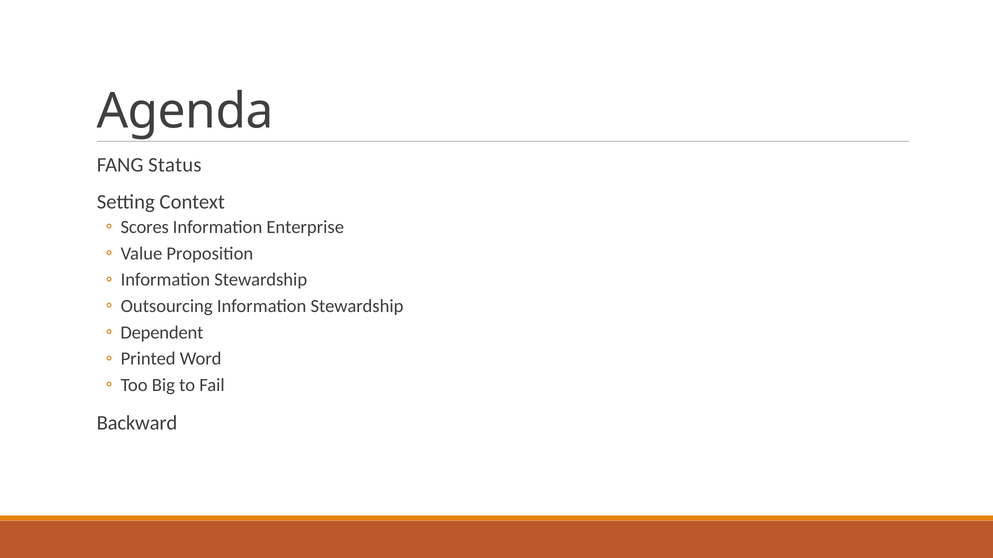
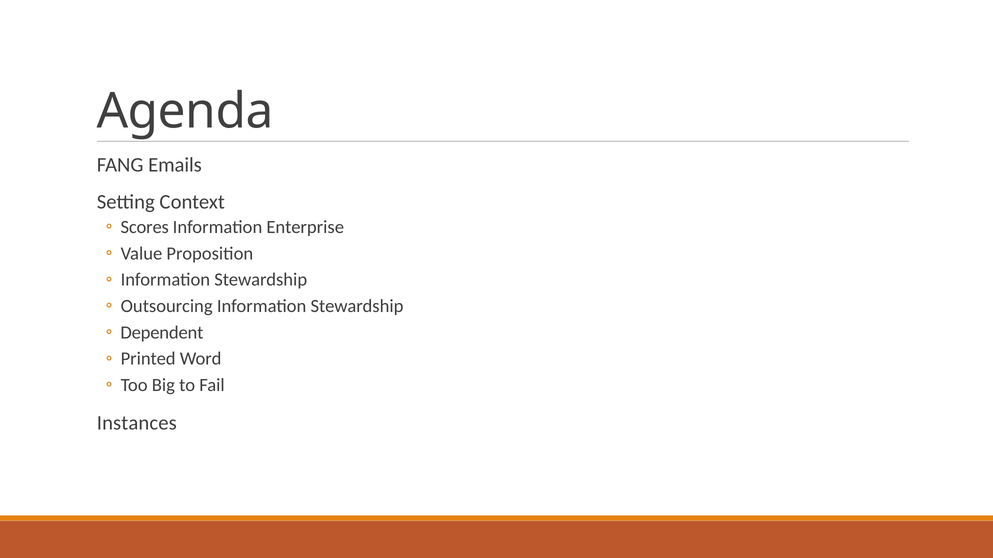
Status: Status -> Emails
Backward: Backward -> Instances
